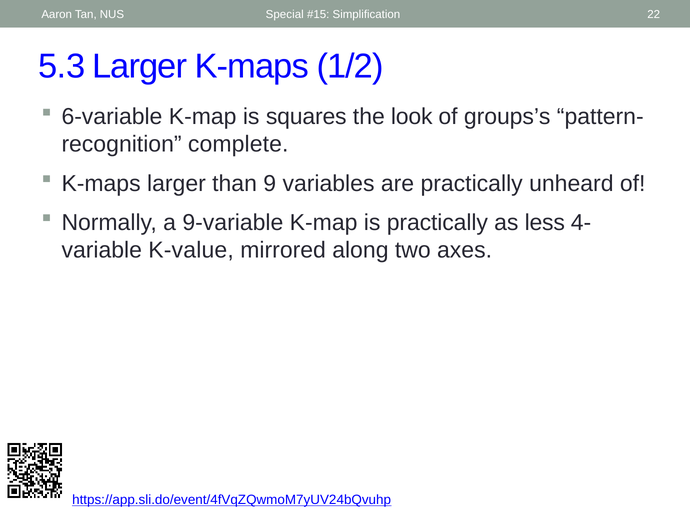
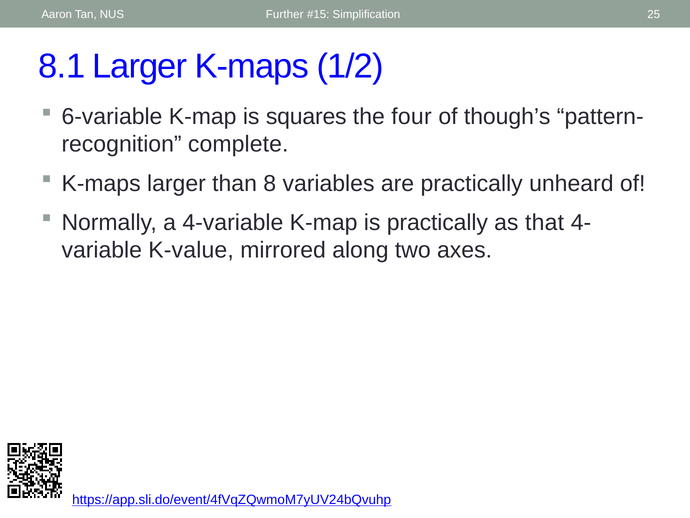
Special: Special -> Further
22: 22 -> 25
5.3: 5.3 -> 8.1
look: look -> four
groups’s: groups’s -> though’s
9: 9 -> 8
9-variable: 9-variable -> 4-variable
less: less -> that
